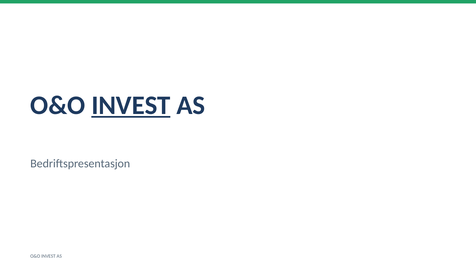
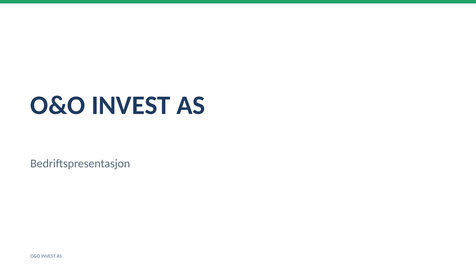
INVEST at (131, 106) underline: present -> none
